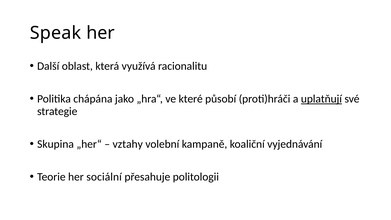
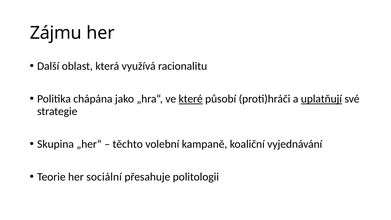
Speak: Speak -> Zájmu
které underline: none -> present
vztahy: vztahy -> těchto
